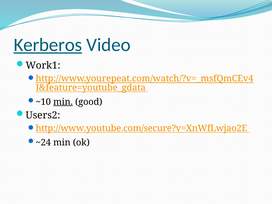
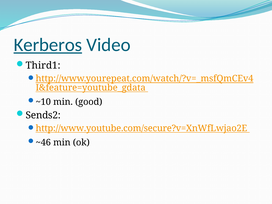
Work1: Work1 -> Third1
min at (63, 102) underline: present -> none
Users2: Users2 -> Sends2
~24: ~24 -> ~46
